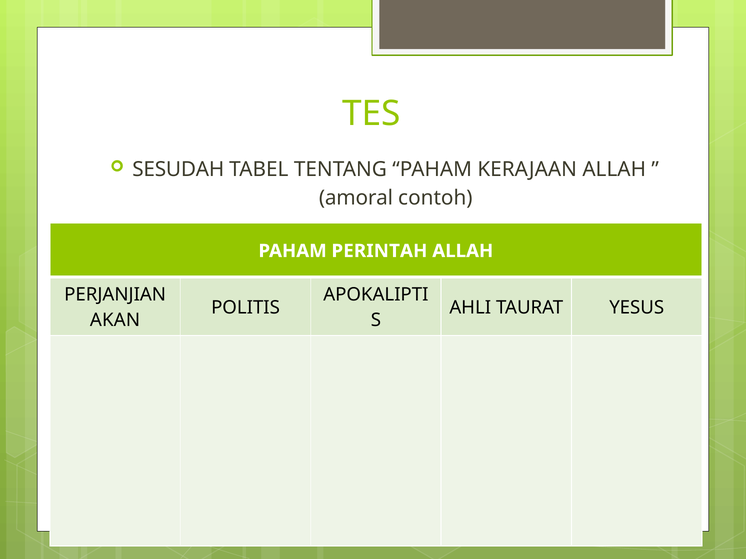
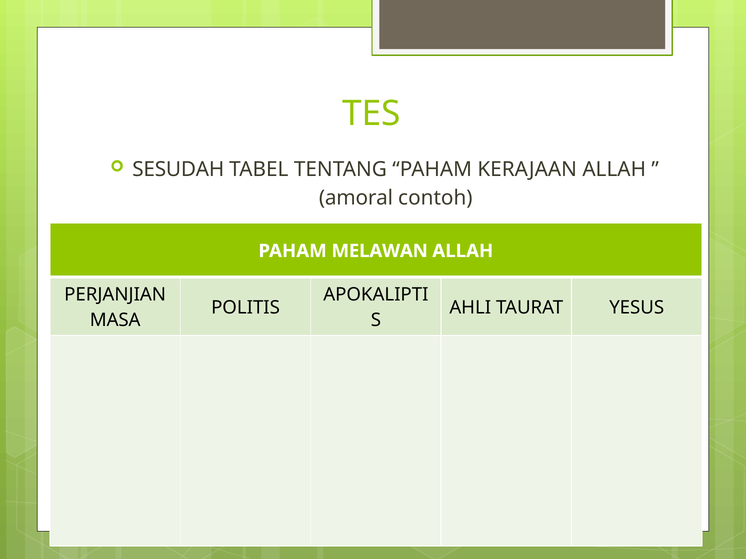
PERINTAH: PERINTAH -> MELAWAN
AKAN: AKAN -> MASA
